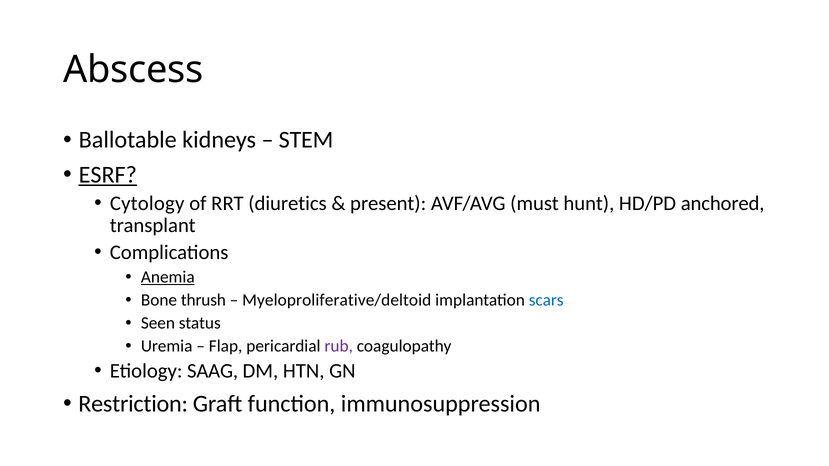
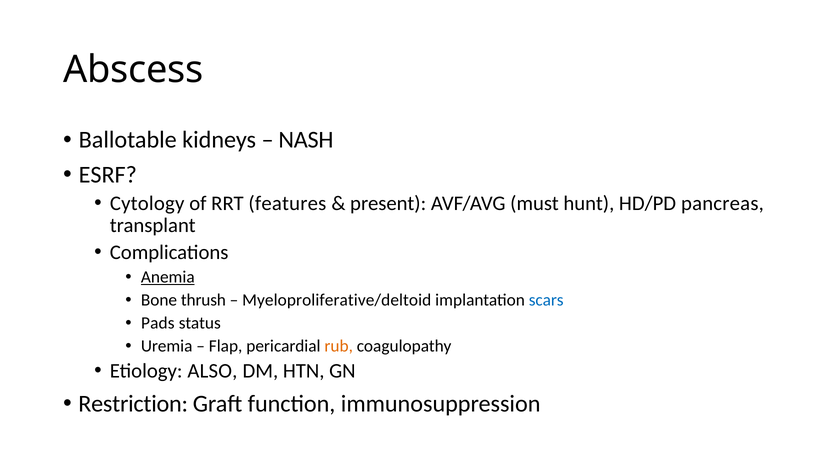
STEM: STEM -> NASH
ESRF underline: present -> none
diuretics: diuretics -> features
anchored: anchored -> pancreas
Seen: Seen -> Pads
rub colour: purple -> orange
SAAG: SAAG -> ALSO
